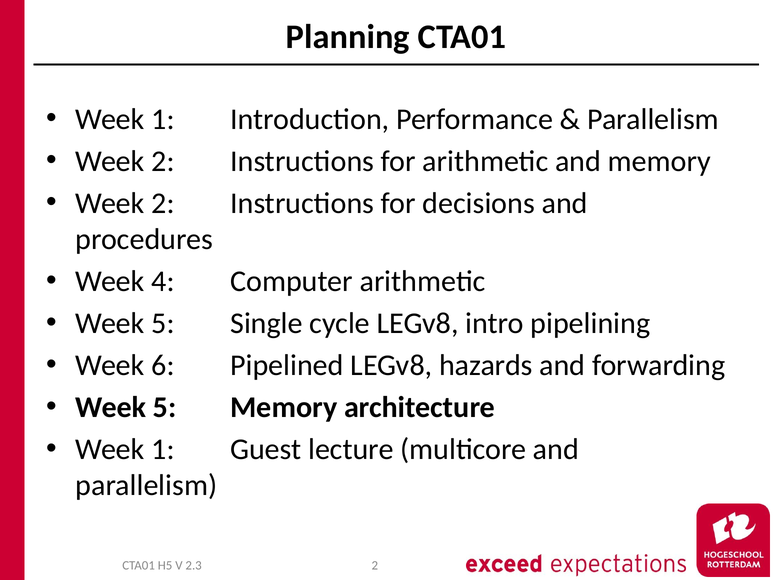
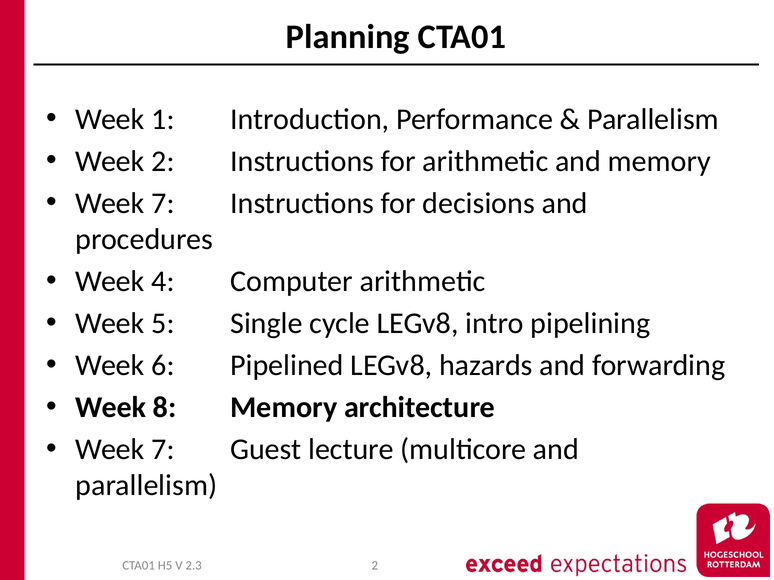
2 at (163, 203): 2 -> 7
5 at (165, 408): 5 -> 8
1 at (163, 450): 1 -> 7
